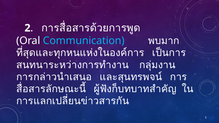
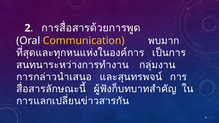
Communication colour: light blue -> yellow
